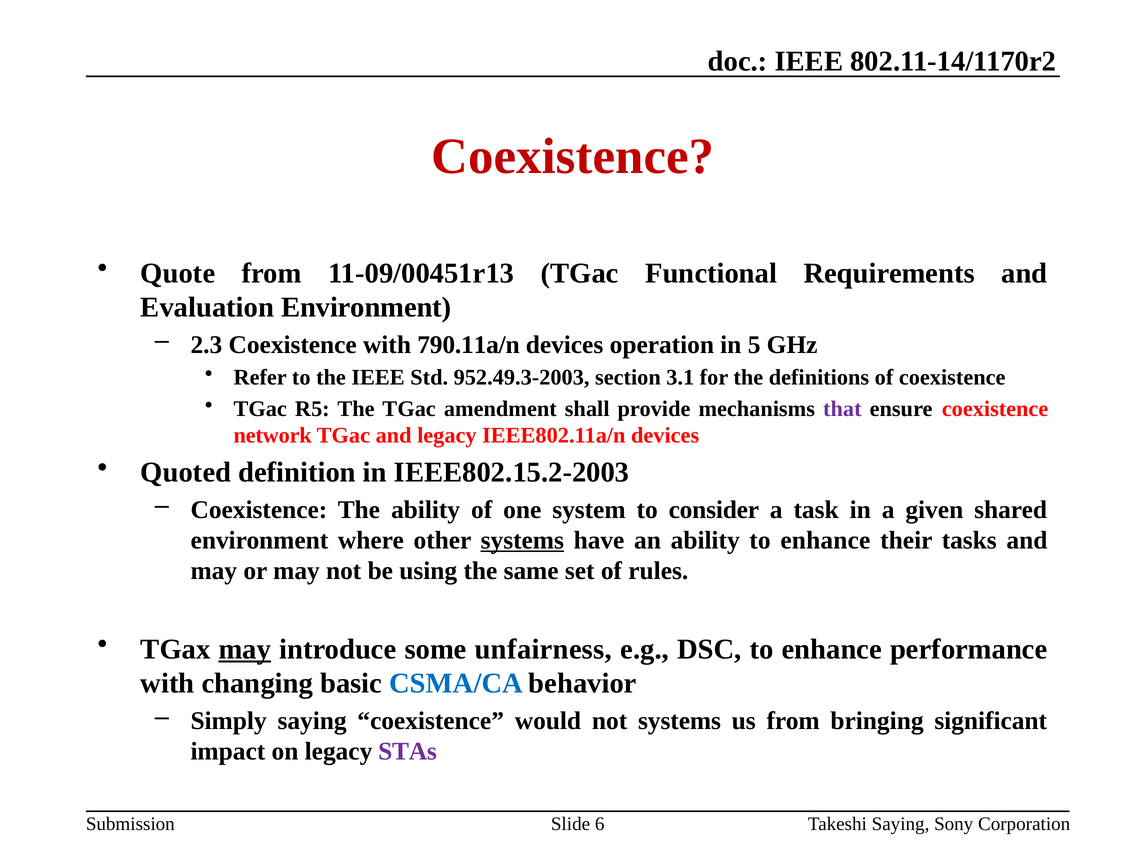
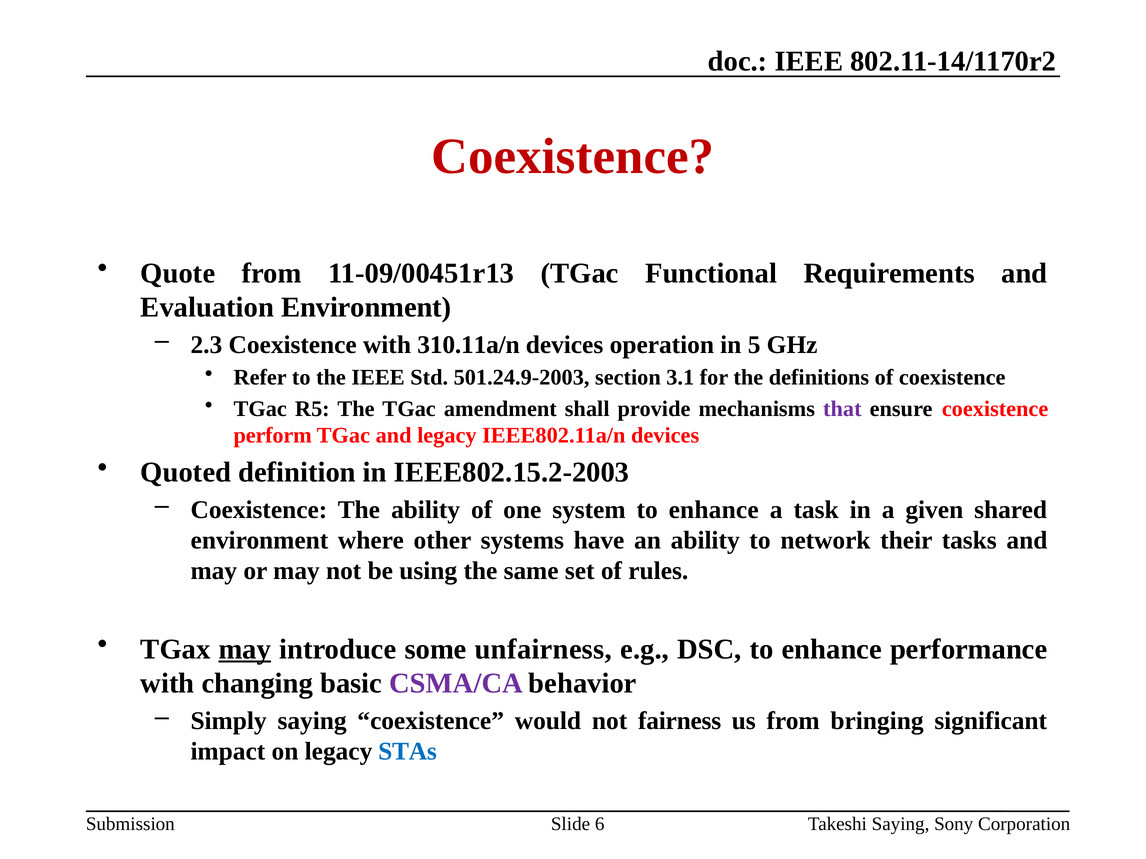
790.11a/n: 790.11a/n -> 310.11a/n
952.49.3-2003: 952.49.3-2003 -> 501.24.9-2003
network: network -> perform
system to consider: consider -> enhance
systems at (522, 540) underline: present -> none
ability to enhance: enhance -> network
CSMA/CA colour: blue -> purple
not systems: systems -> fairness
STAs colour: purple -> blue
